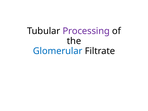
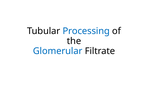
Processing colour: purple -> blue
